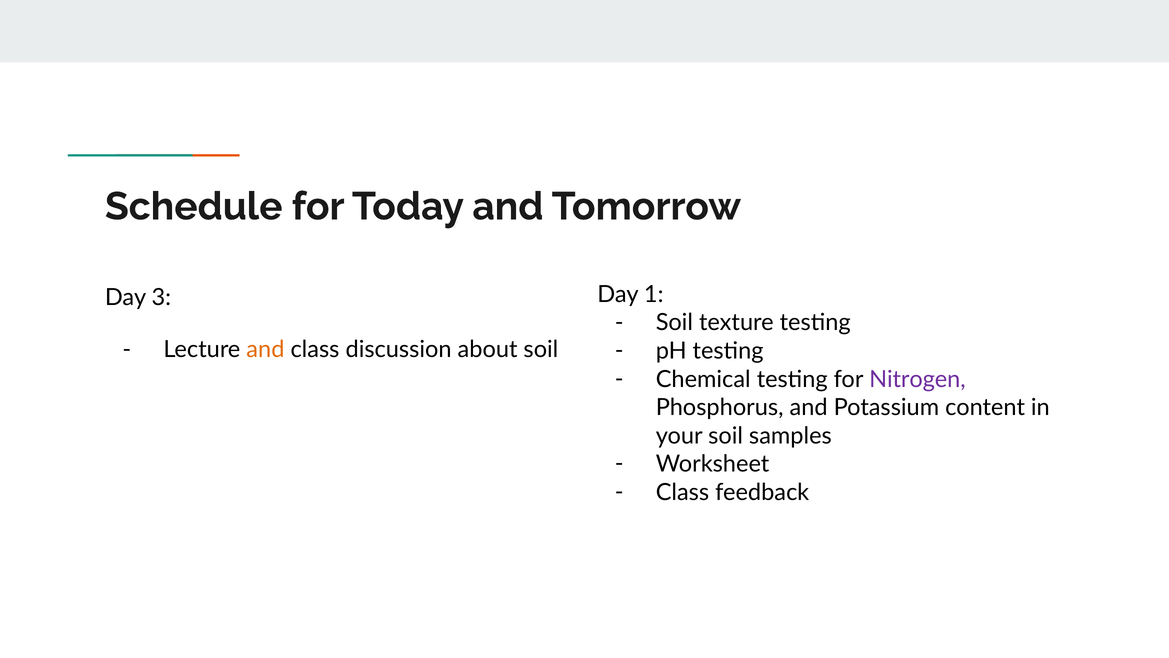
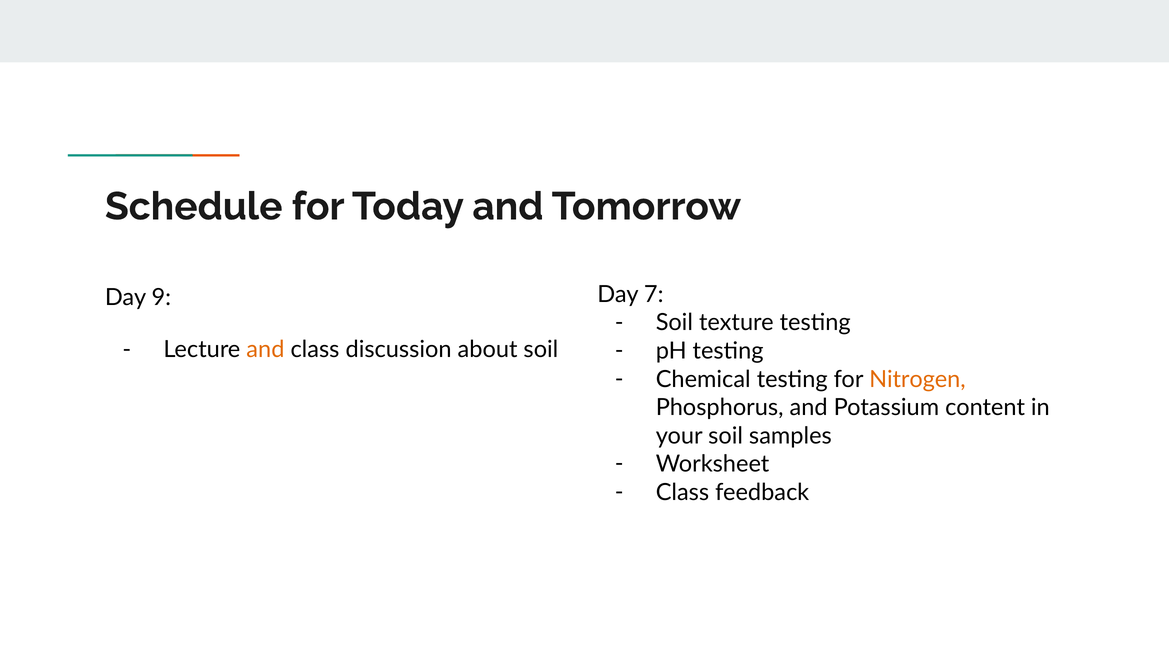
1: 1 -> 7
3: 3 -> 9
Nitrogen colour: purple -> orange
